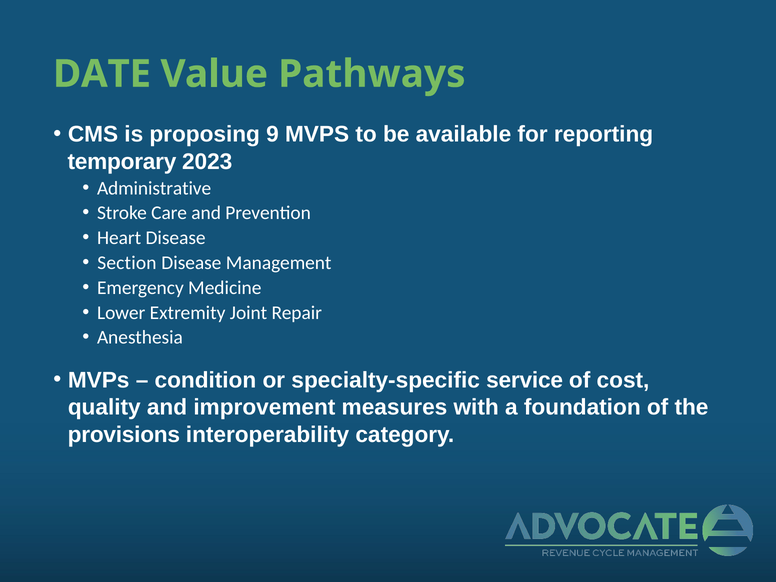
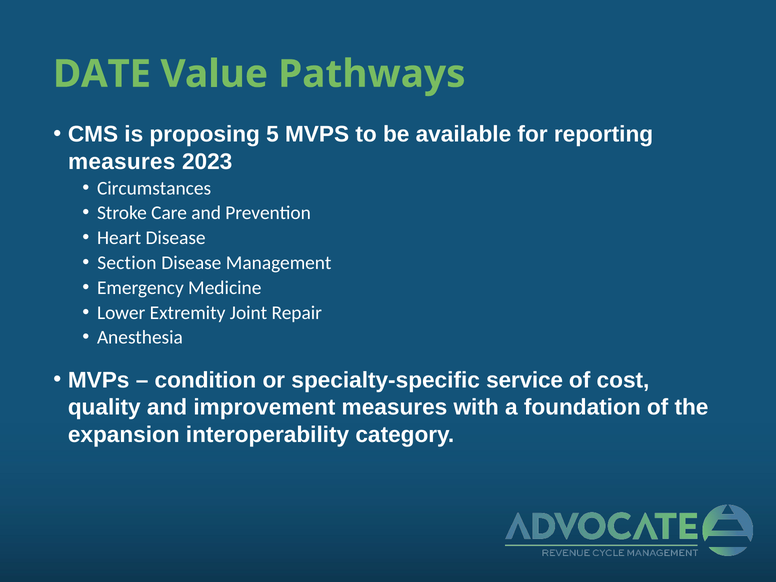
9: 9 -> 5
temporary at (122, 162): temporary -> measures
Administrative: Administrative -> Circumstances
provisions: provisions -> expansion
